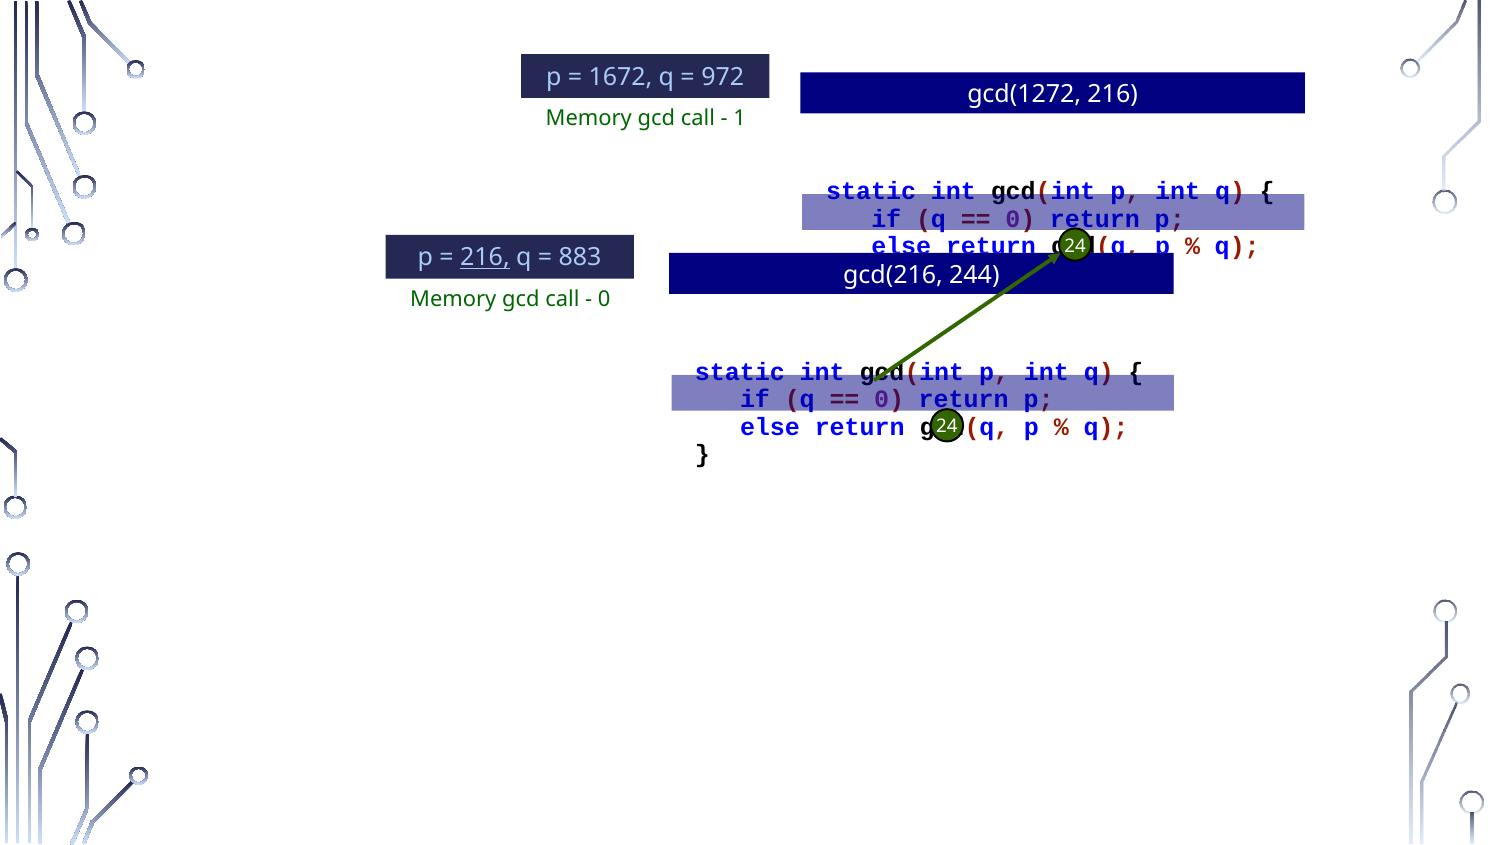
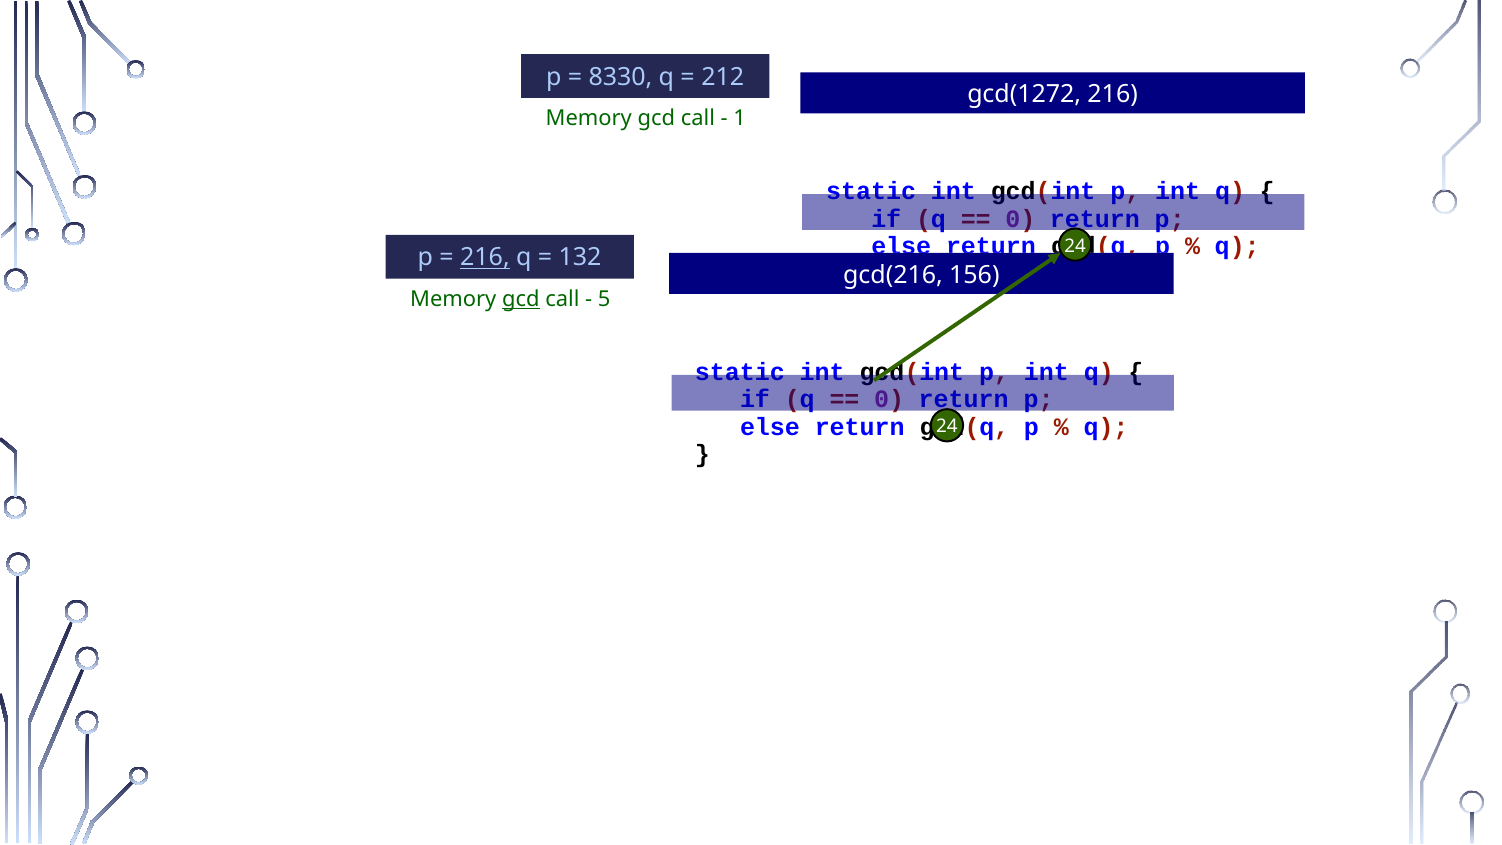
1672: 1672 -> 8330
972: 972 -> 212
883: 883 -> 132
244: 244 -> 156
gcd at (521, 299) underline: none -> present
0 at (604, 299): 0 -> 5
